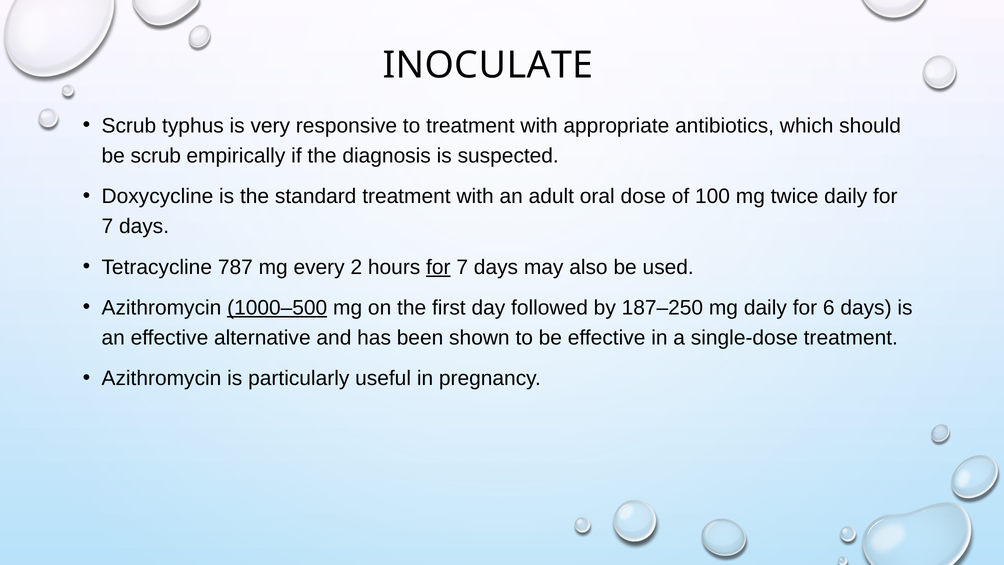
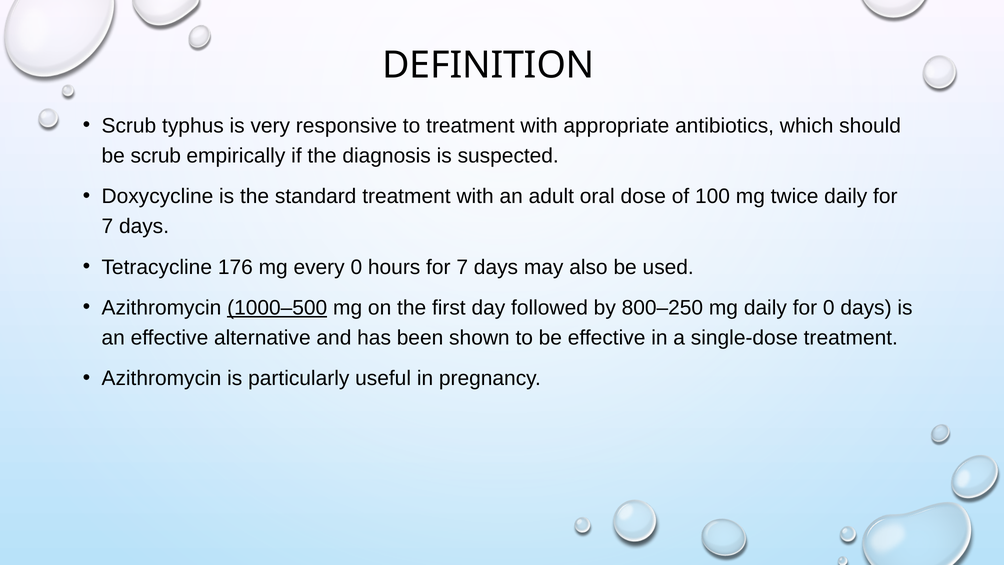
INOCULATE: INOCULATE -> DEFINITION
787: 787 -> 176
every 2: 2 -> 0
for at (438, 267) underline: present -> none
187–250: 187–250 -> 800–250
for 6: 6 -> 0
